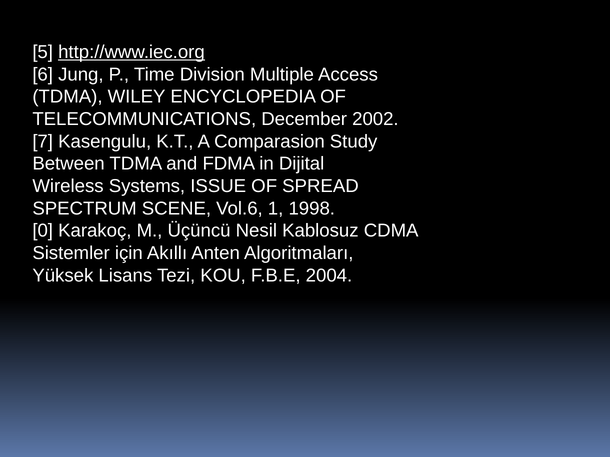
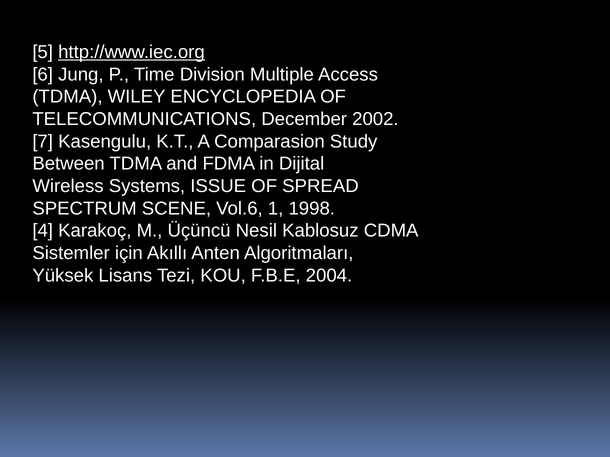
0: 0 -> 4
